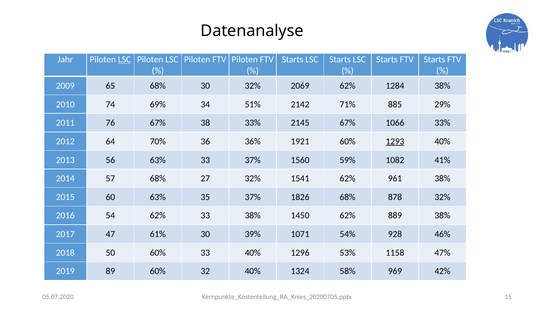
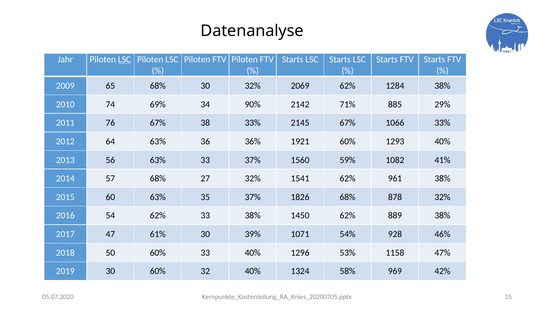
51%: 51% -> 90%
64 70%: 70% -> 63%
1293 underline: present -> none
2019 89: 89 -> 30
